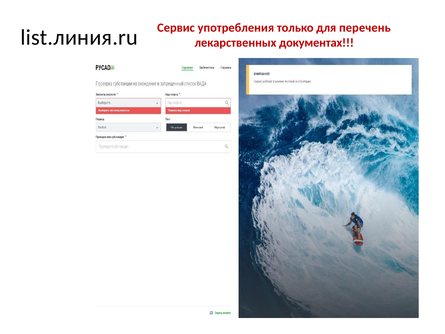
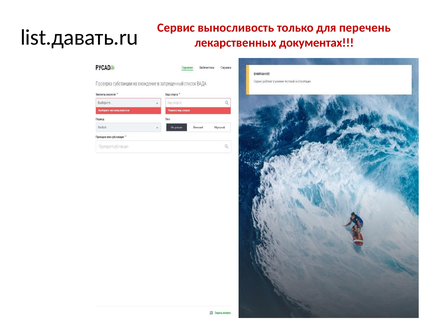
list.линия.ru: list.линия.ru -> list.давать.ru
употребления: употребления -> выносливость
